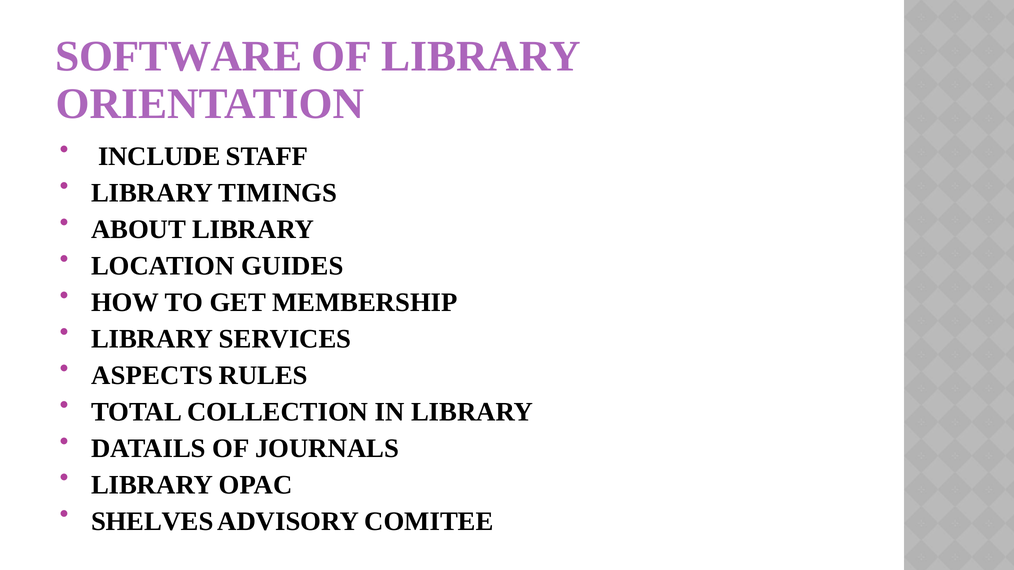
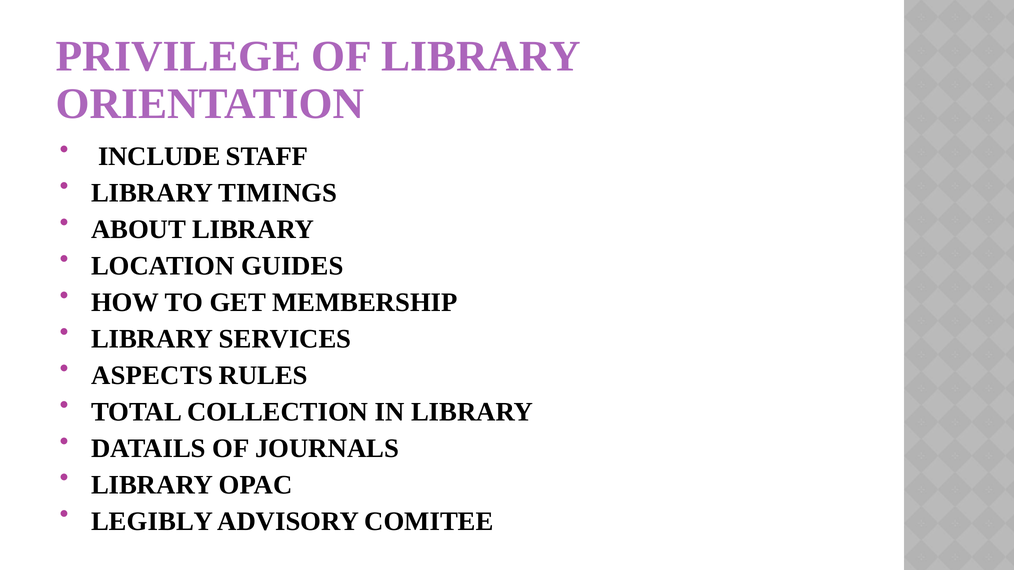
SOFTWARE: SOFTWARE -> PRIVILEGE
SHELVES: SHELVES -> LEGIBLY
